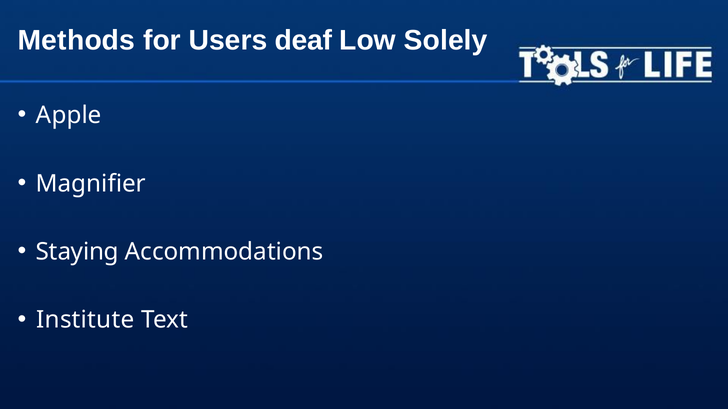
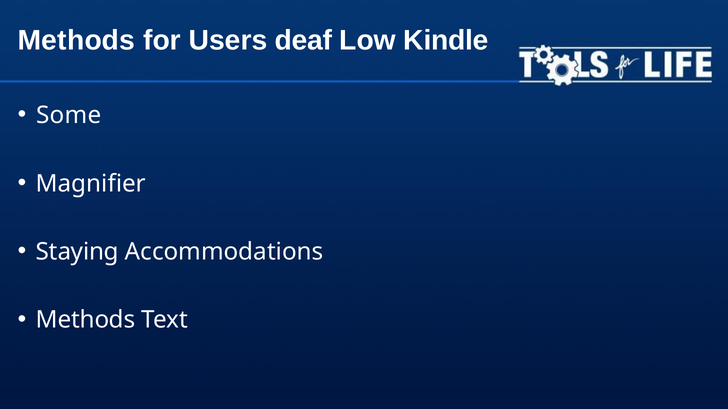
Solely: Solely -> Kindle
Apple: Apple -> Some
Institute at (85, 320): Institute -> Methods
